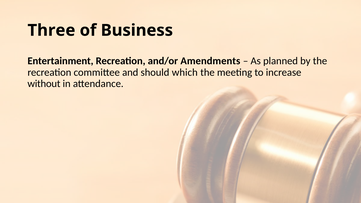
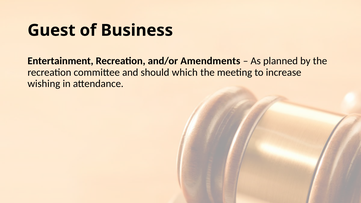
Three: Three -> Guest
without: without -> wishing
